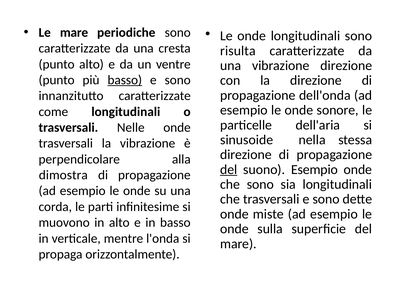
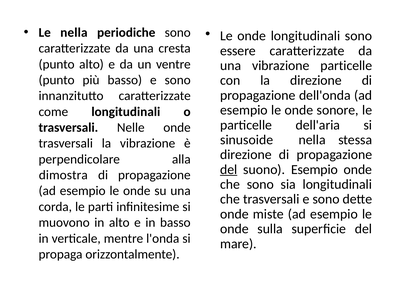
Le mare: mare -> nella
risulta: risulta -> essere
vibrazione direzione: direzione -> particelle
basso at (125, 80) underline: present -> none
